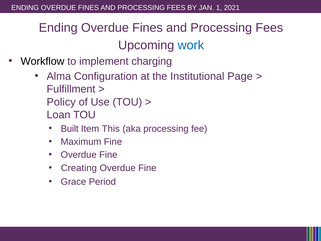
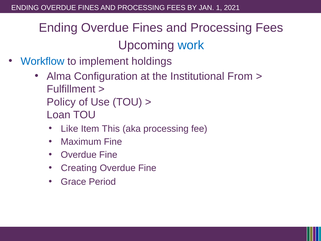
Workflow colour: black -> blue
charging: charging -> holdings
Page: Page -> From
Built: Built -> Like
